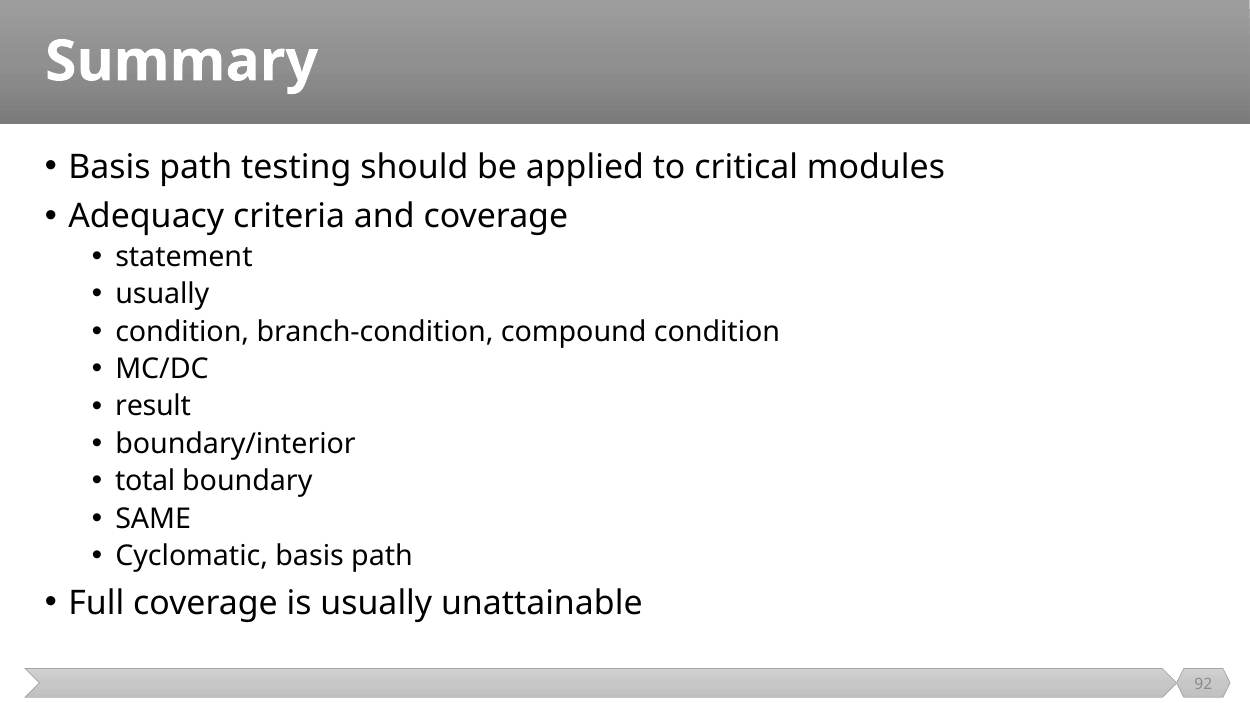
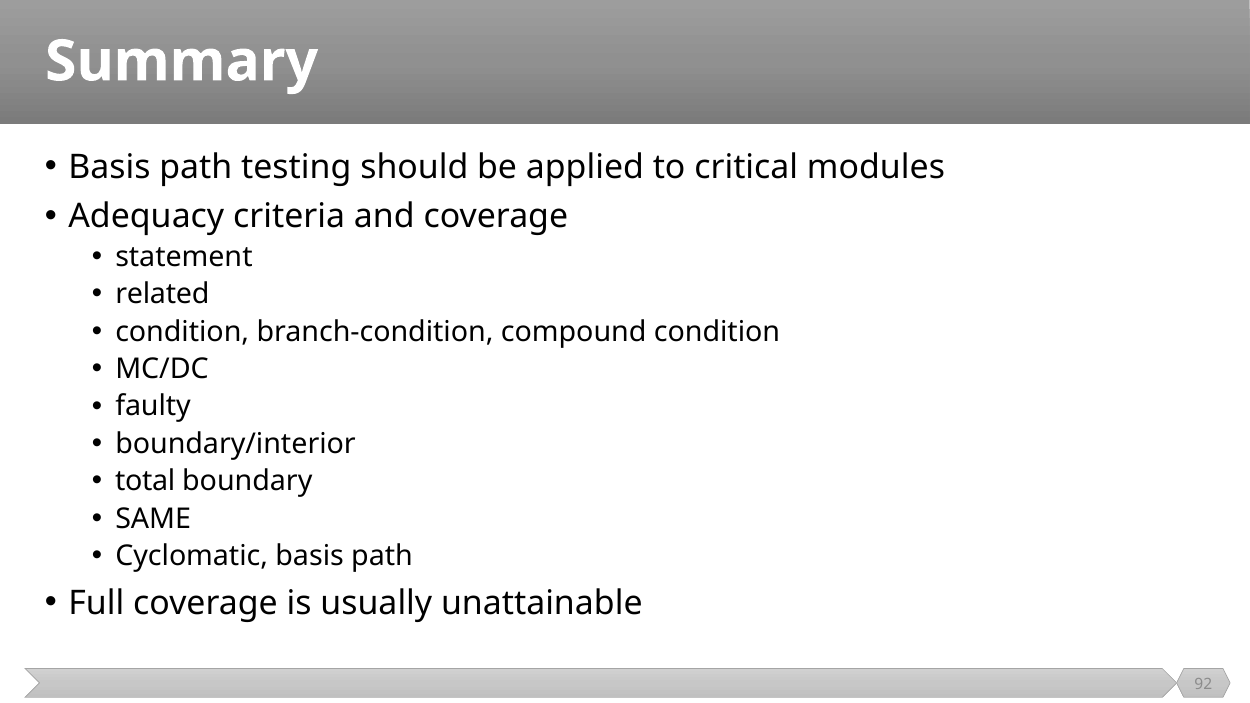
usually at (162, 294): usually -> related
result: result -> faulty
